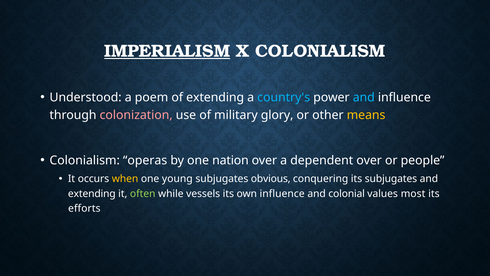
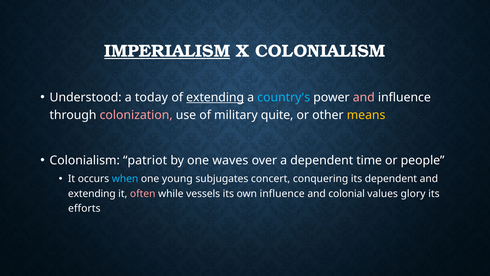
poem: poem -> today
extending at (215, 97) underline: none -> present
and at (364, 97) colour: light blue -> pink
glory: glory -> quite
operas: operas -> patriot
nation: nation -> waves
dependent over: over -> time
when colour: yellow -> light blue
obvious: obvious -> concert
its subjugates: subjugates -> dependent
often colour: light green -> pink
most: most -> glory
